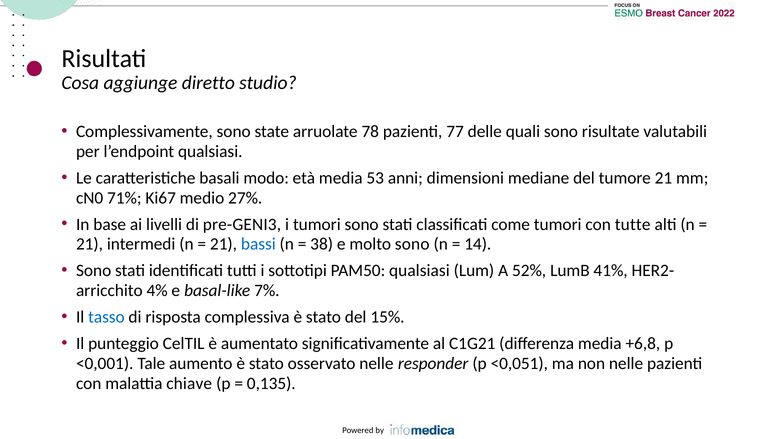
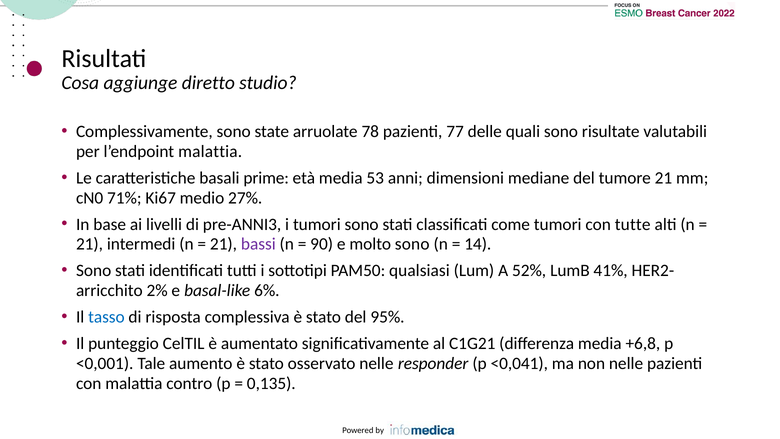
l’endpoint qualsiasi: qualsiasi -> malattia
modo: modo -> prime
pre-GENI3: pre-GENI3 -> pre-ANNI3
bassi colour: blue -> purple
38: 38 -> 90
4%: 4% -> 2%
7%: 7% -> 6%
15%: 15% -> 95%
<0,051: <0,051 -> <0,041
chiave: chiave -> contro
